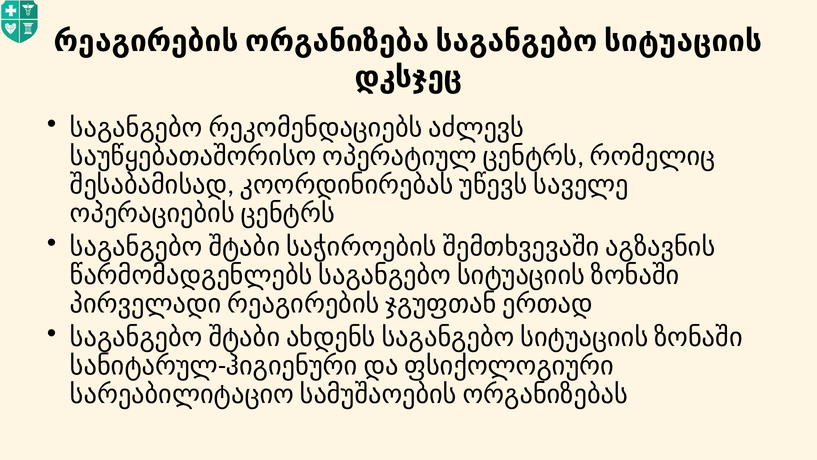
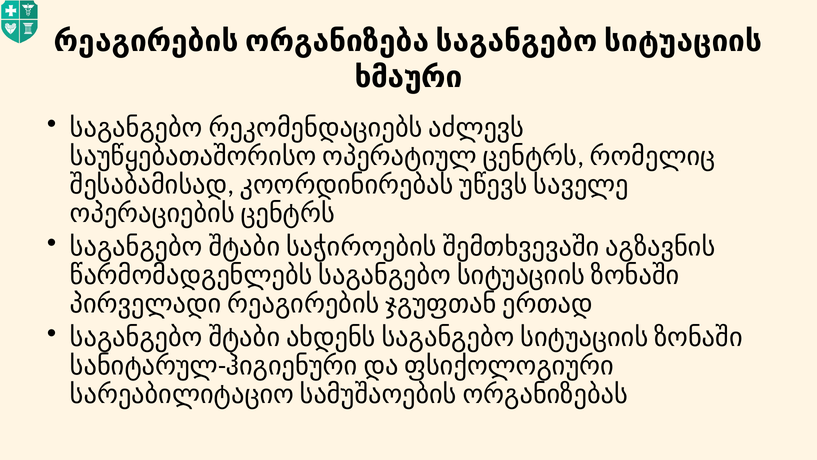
დკსჯეც: დკსჯეც -> ხმაური
